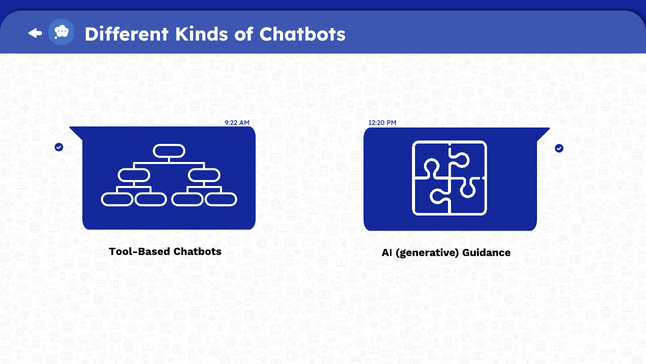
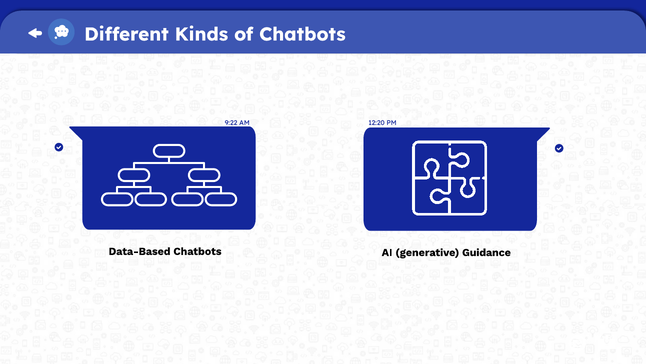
Tool-Based: Tool-Based -> Data-Based
